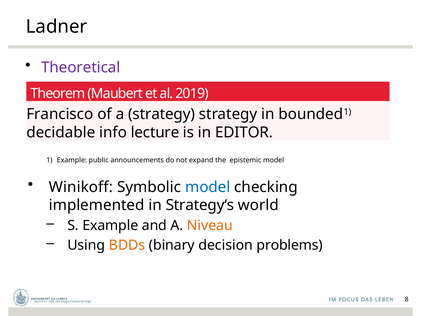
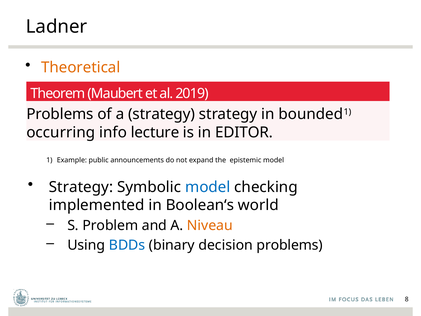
Theoretical colour: purple -> orange
Francisco at (60, 114): Francisco -> Problems
decidable: decidable -> occurring
Winikoff at (81, 187): Winikoff -> Strategy
Strategy‘s: Strategy‘s -> Boolean‘s
S Example: Example -> Problem
BDDs colour: orange -> blue
